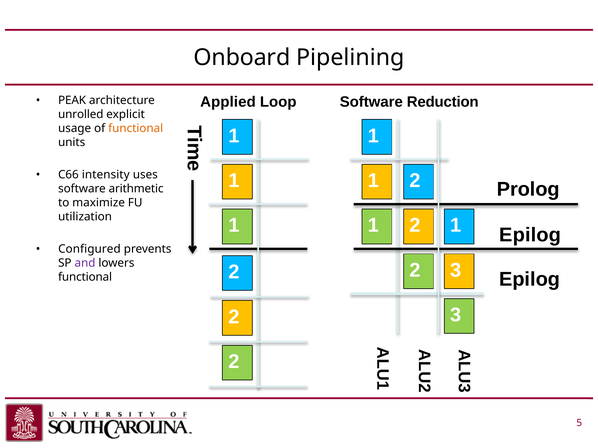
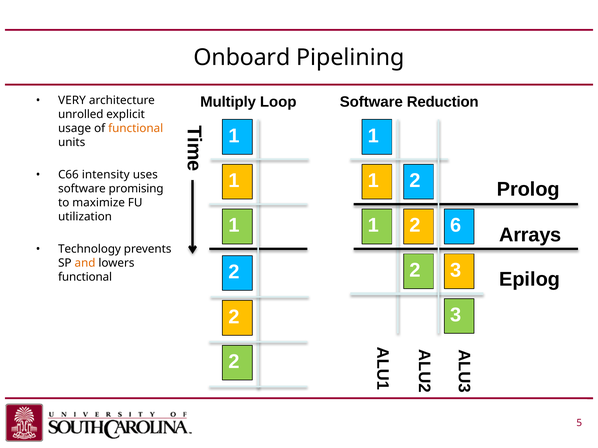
Applied: Applied -> Multiply
PEAK: PEAK -> VERY
arithmetic: arithmetic -> promising
1 at (456, 226): 1 -> 6
Epilog at (530, 235): Epilog -> Arrays
Configured: Configured -> Technology
and colour: purple -> orange
